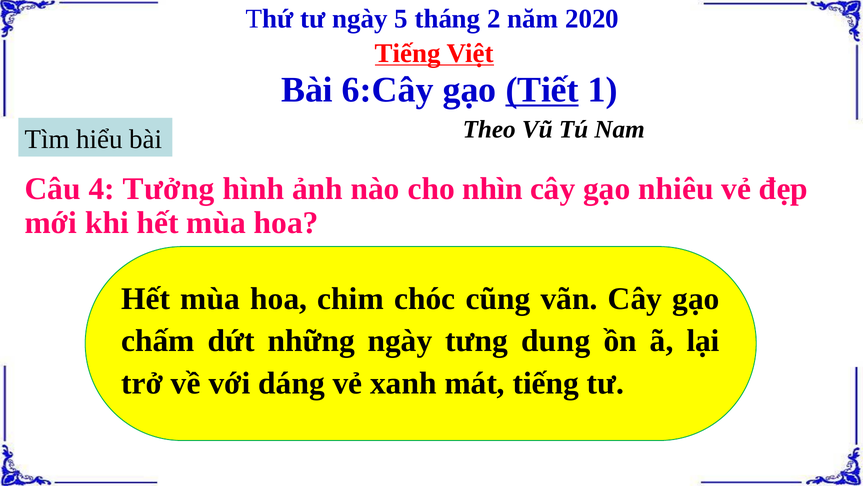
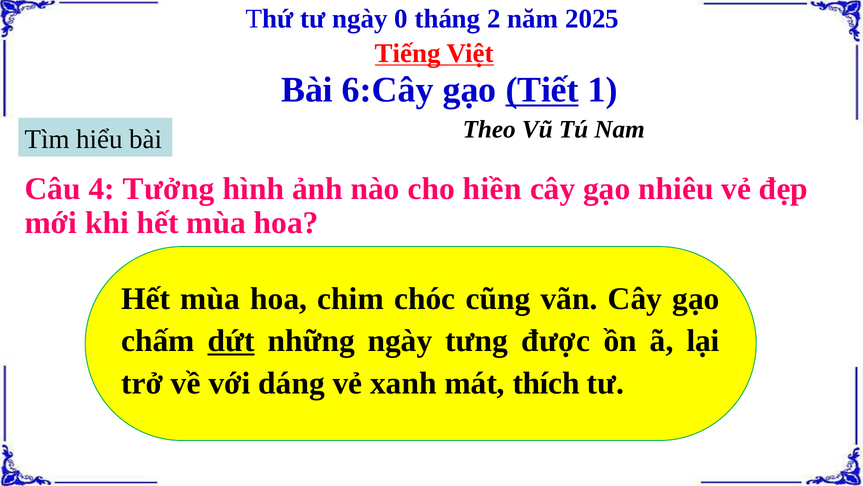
5: 5 -> 0
2020: 2020 -> 2025
nhìn: nhìn -> hiền
dứt underline: none -> present
dung: dung -> được
mát tiếng: tiếng -> thích
